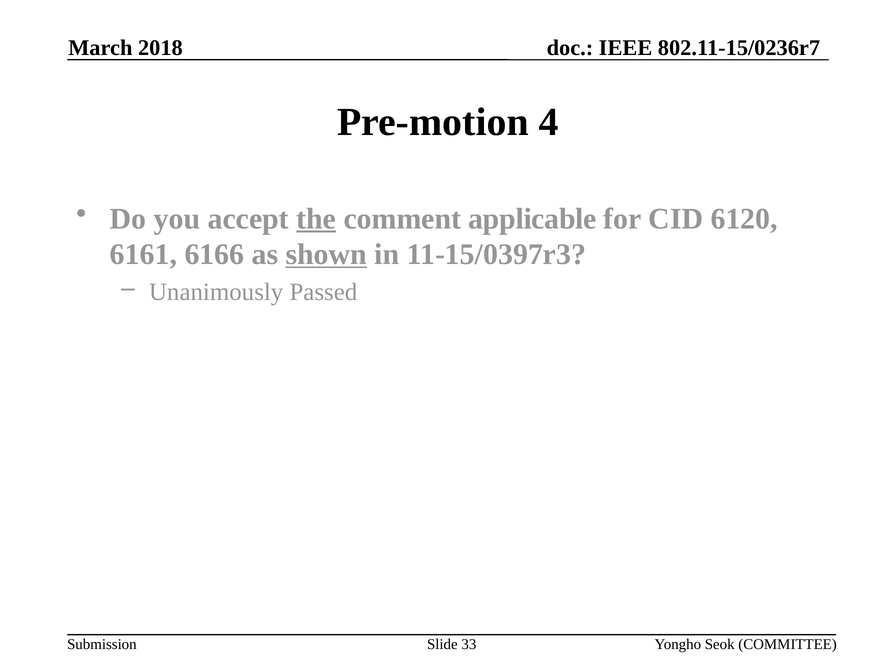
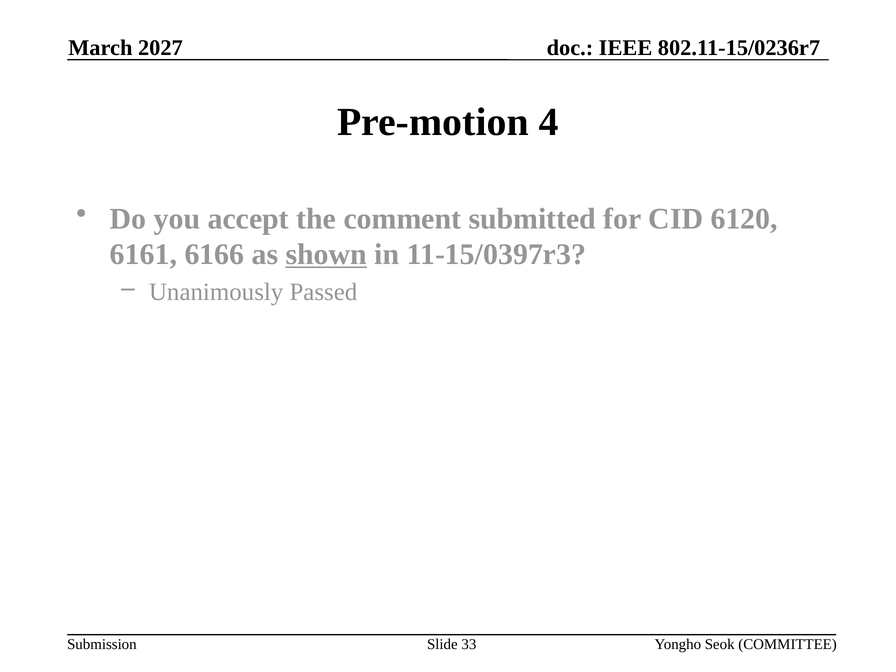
2018: 2018 -> 2027
the underline: present -> none
applicable: applicable -> submitted
